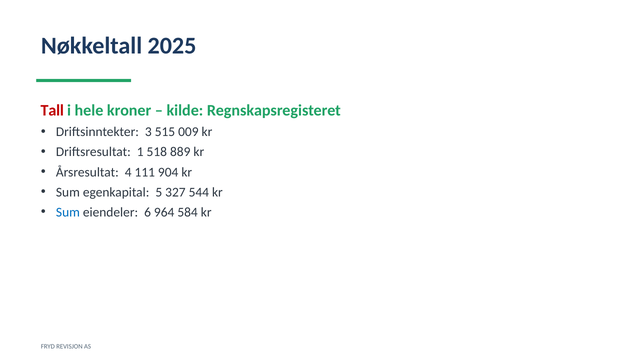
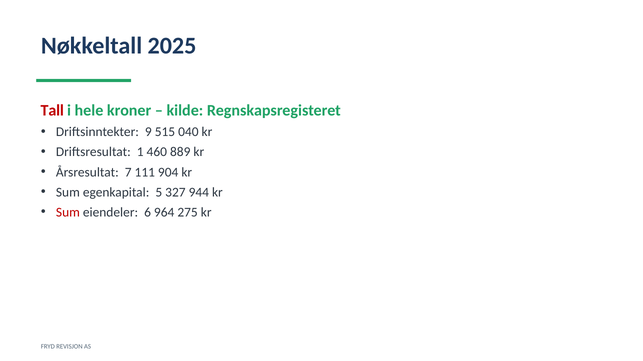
3: 3 -> 9
009: 009 -> 040
518: 518 -> 460
4: 4 -> 7
544: 544 -> 944
Sum at (68, 213) colour: blue -> red
584: 584 -> 275
